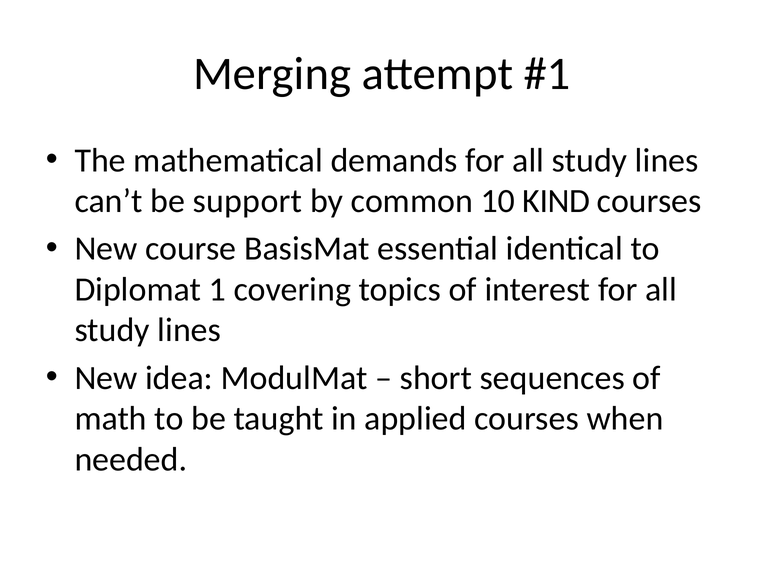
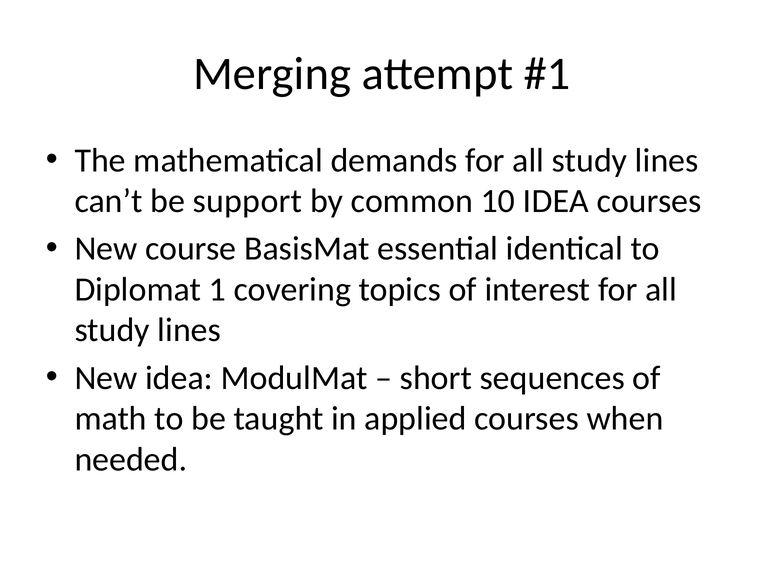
10 KIND: KIND -> IDEA
